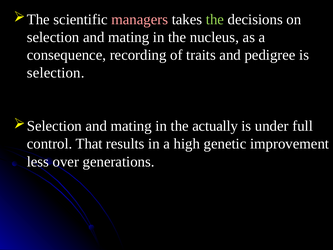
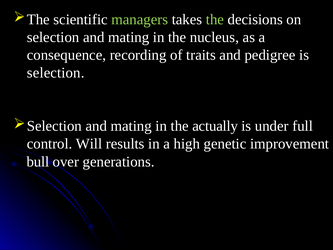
managers colour: pink -> light green
That: That -> Will
less: less -> bull
